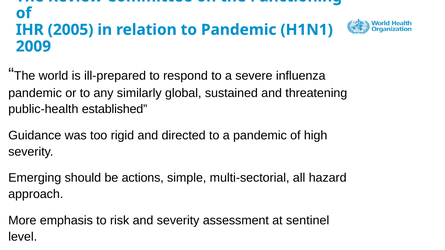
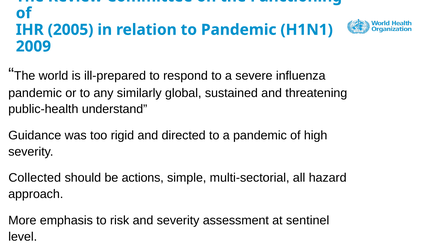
established: established -> understand
Emerging: Emerging -> Collected
